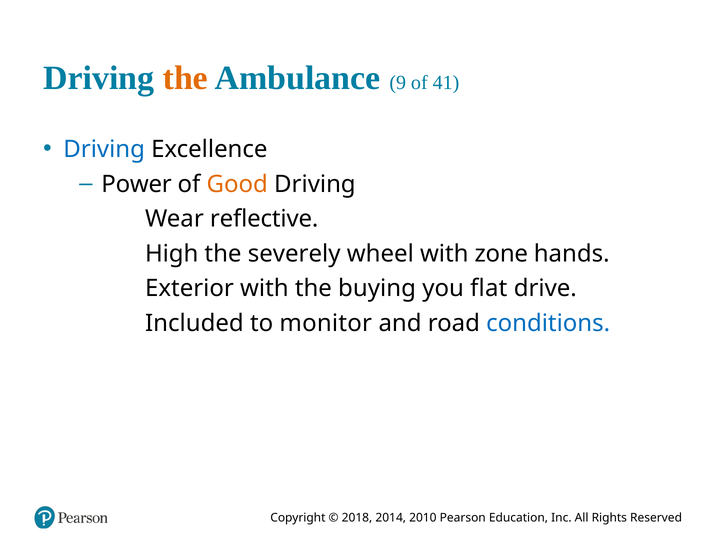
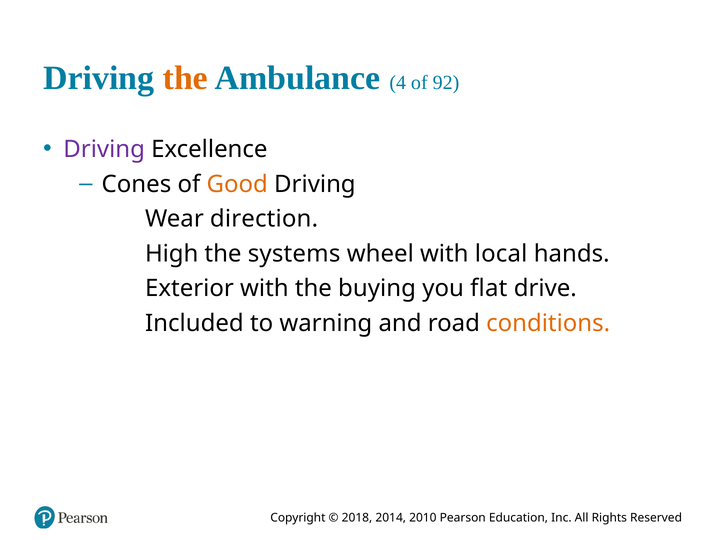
9: 9 -> 4
41: 41 -> 92
Driving at (104, 149) colour: blue -> purple
Power: Power -> Cones
reflective: reflective -> direction
severely: severely -> systems
zone: zone -> local
monitor: monitor -> warning
conditions colour: blue -> orange
